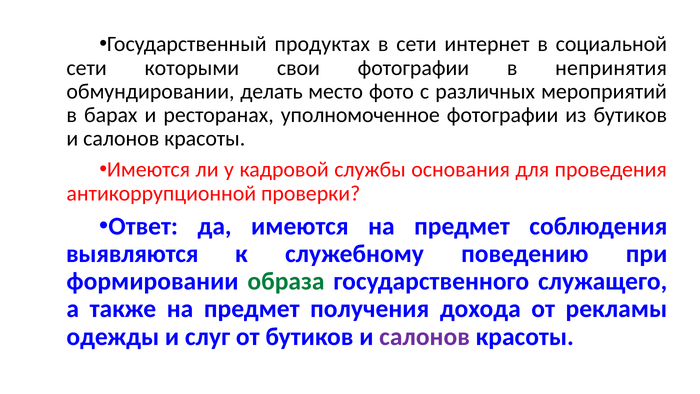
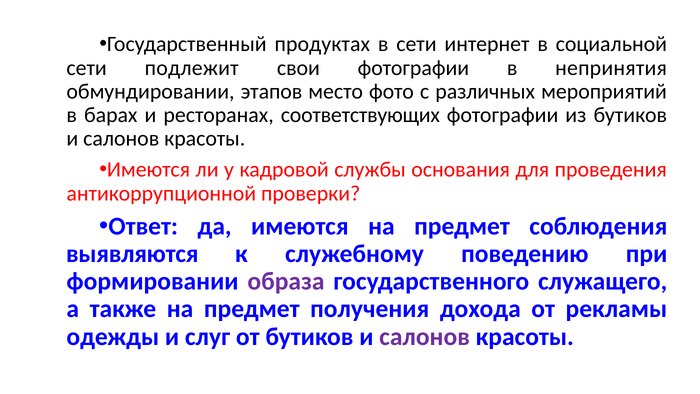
которыми: которыми -> подлежит
делать: делать -> этапов
уполномоченное: уполномоченное -> соответствующих
образа colour: green -> purple
